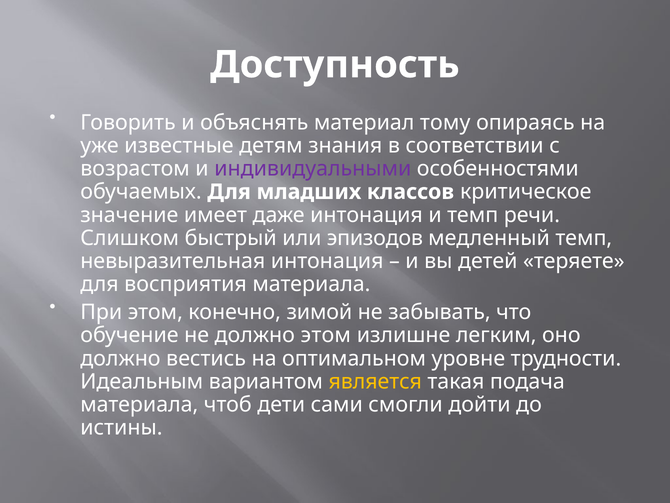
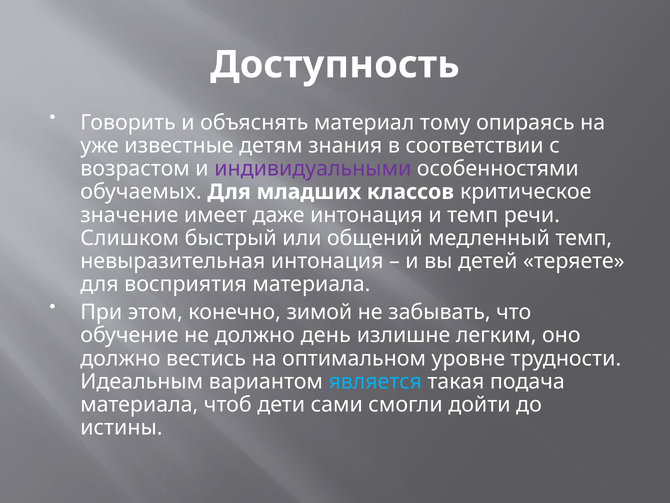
эпизодов: эпизодов -> общений
должно этом: этом -> день
является colour: yellow -> light blue
